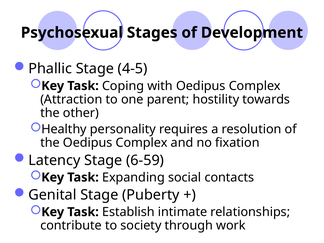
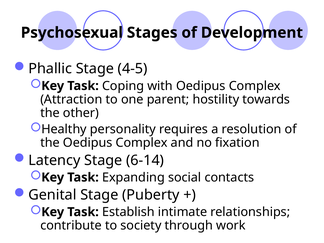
6-59: 6-59 -> 6-14
